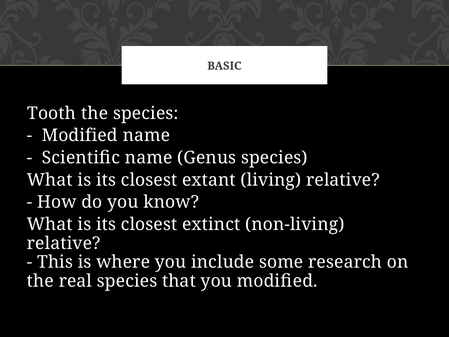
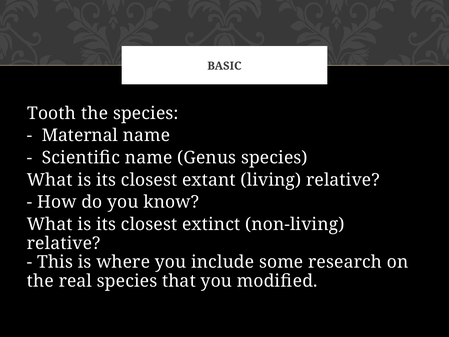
Modified at (80, 135): Modified -> Maternal
